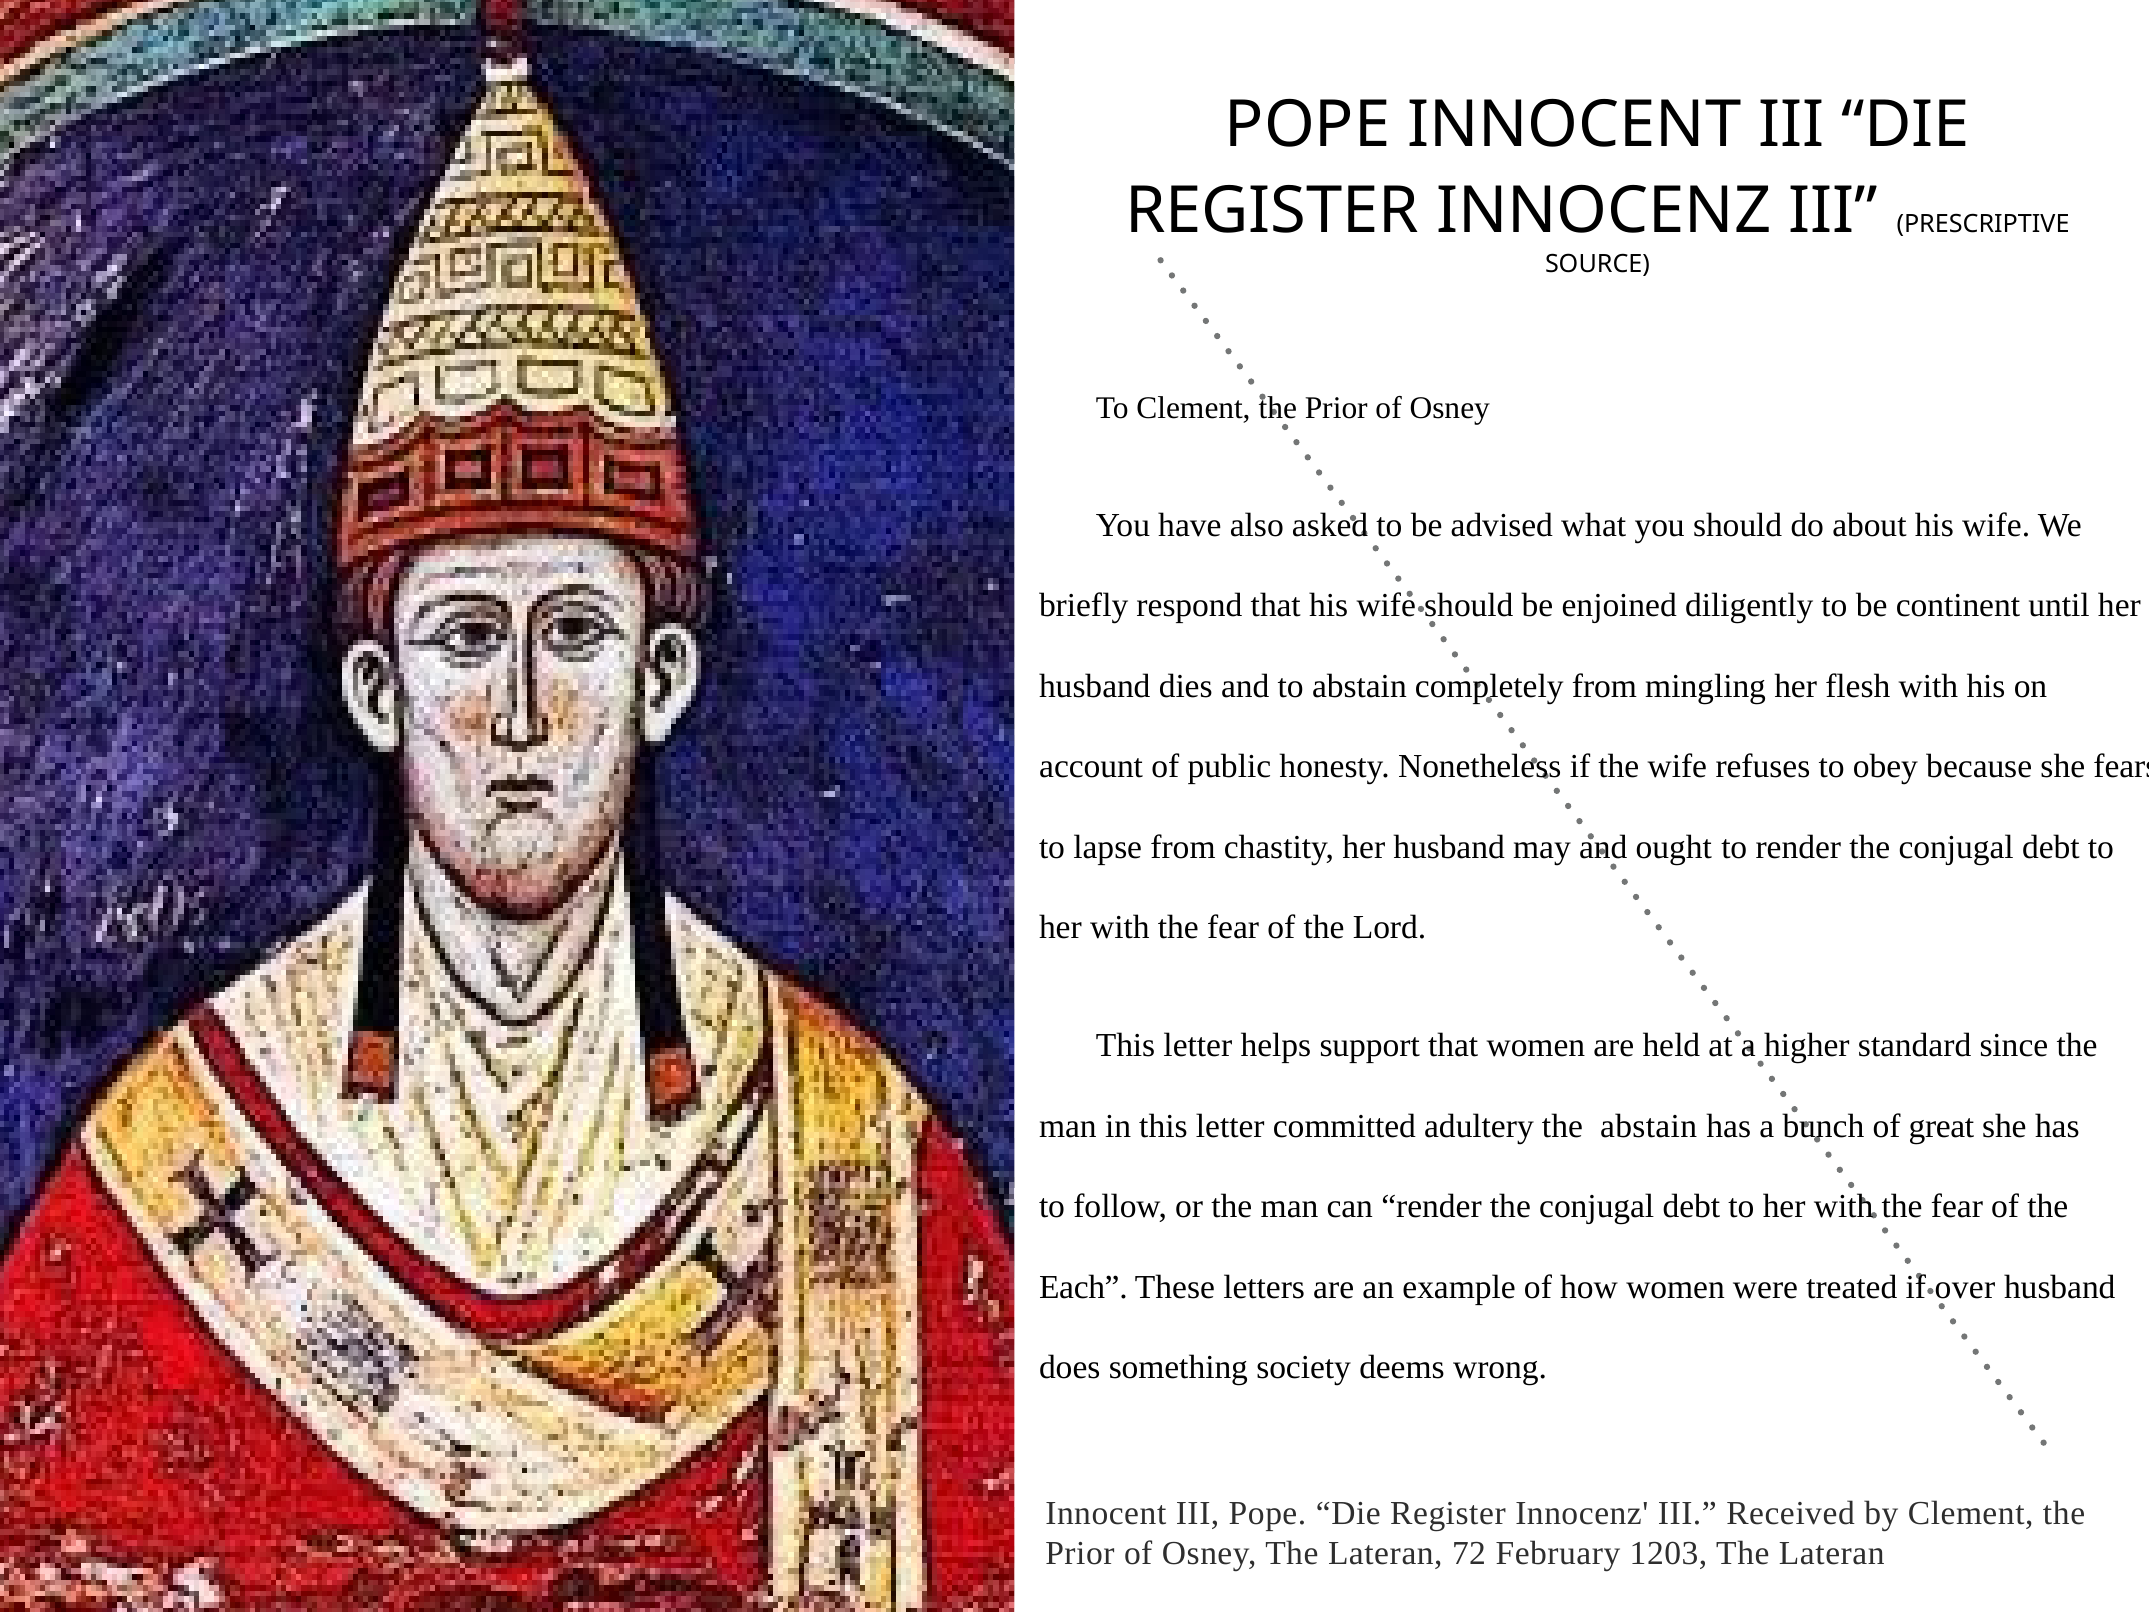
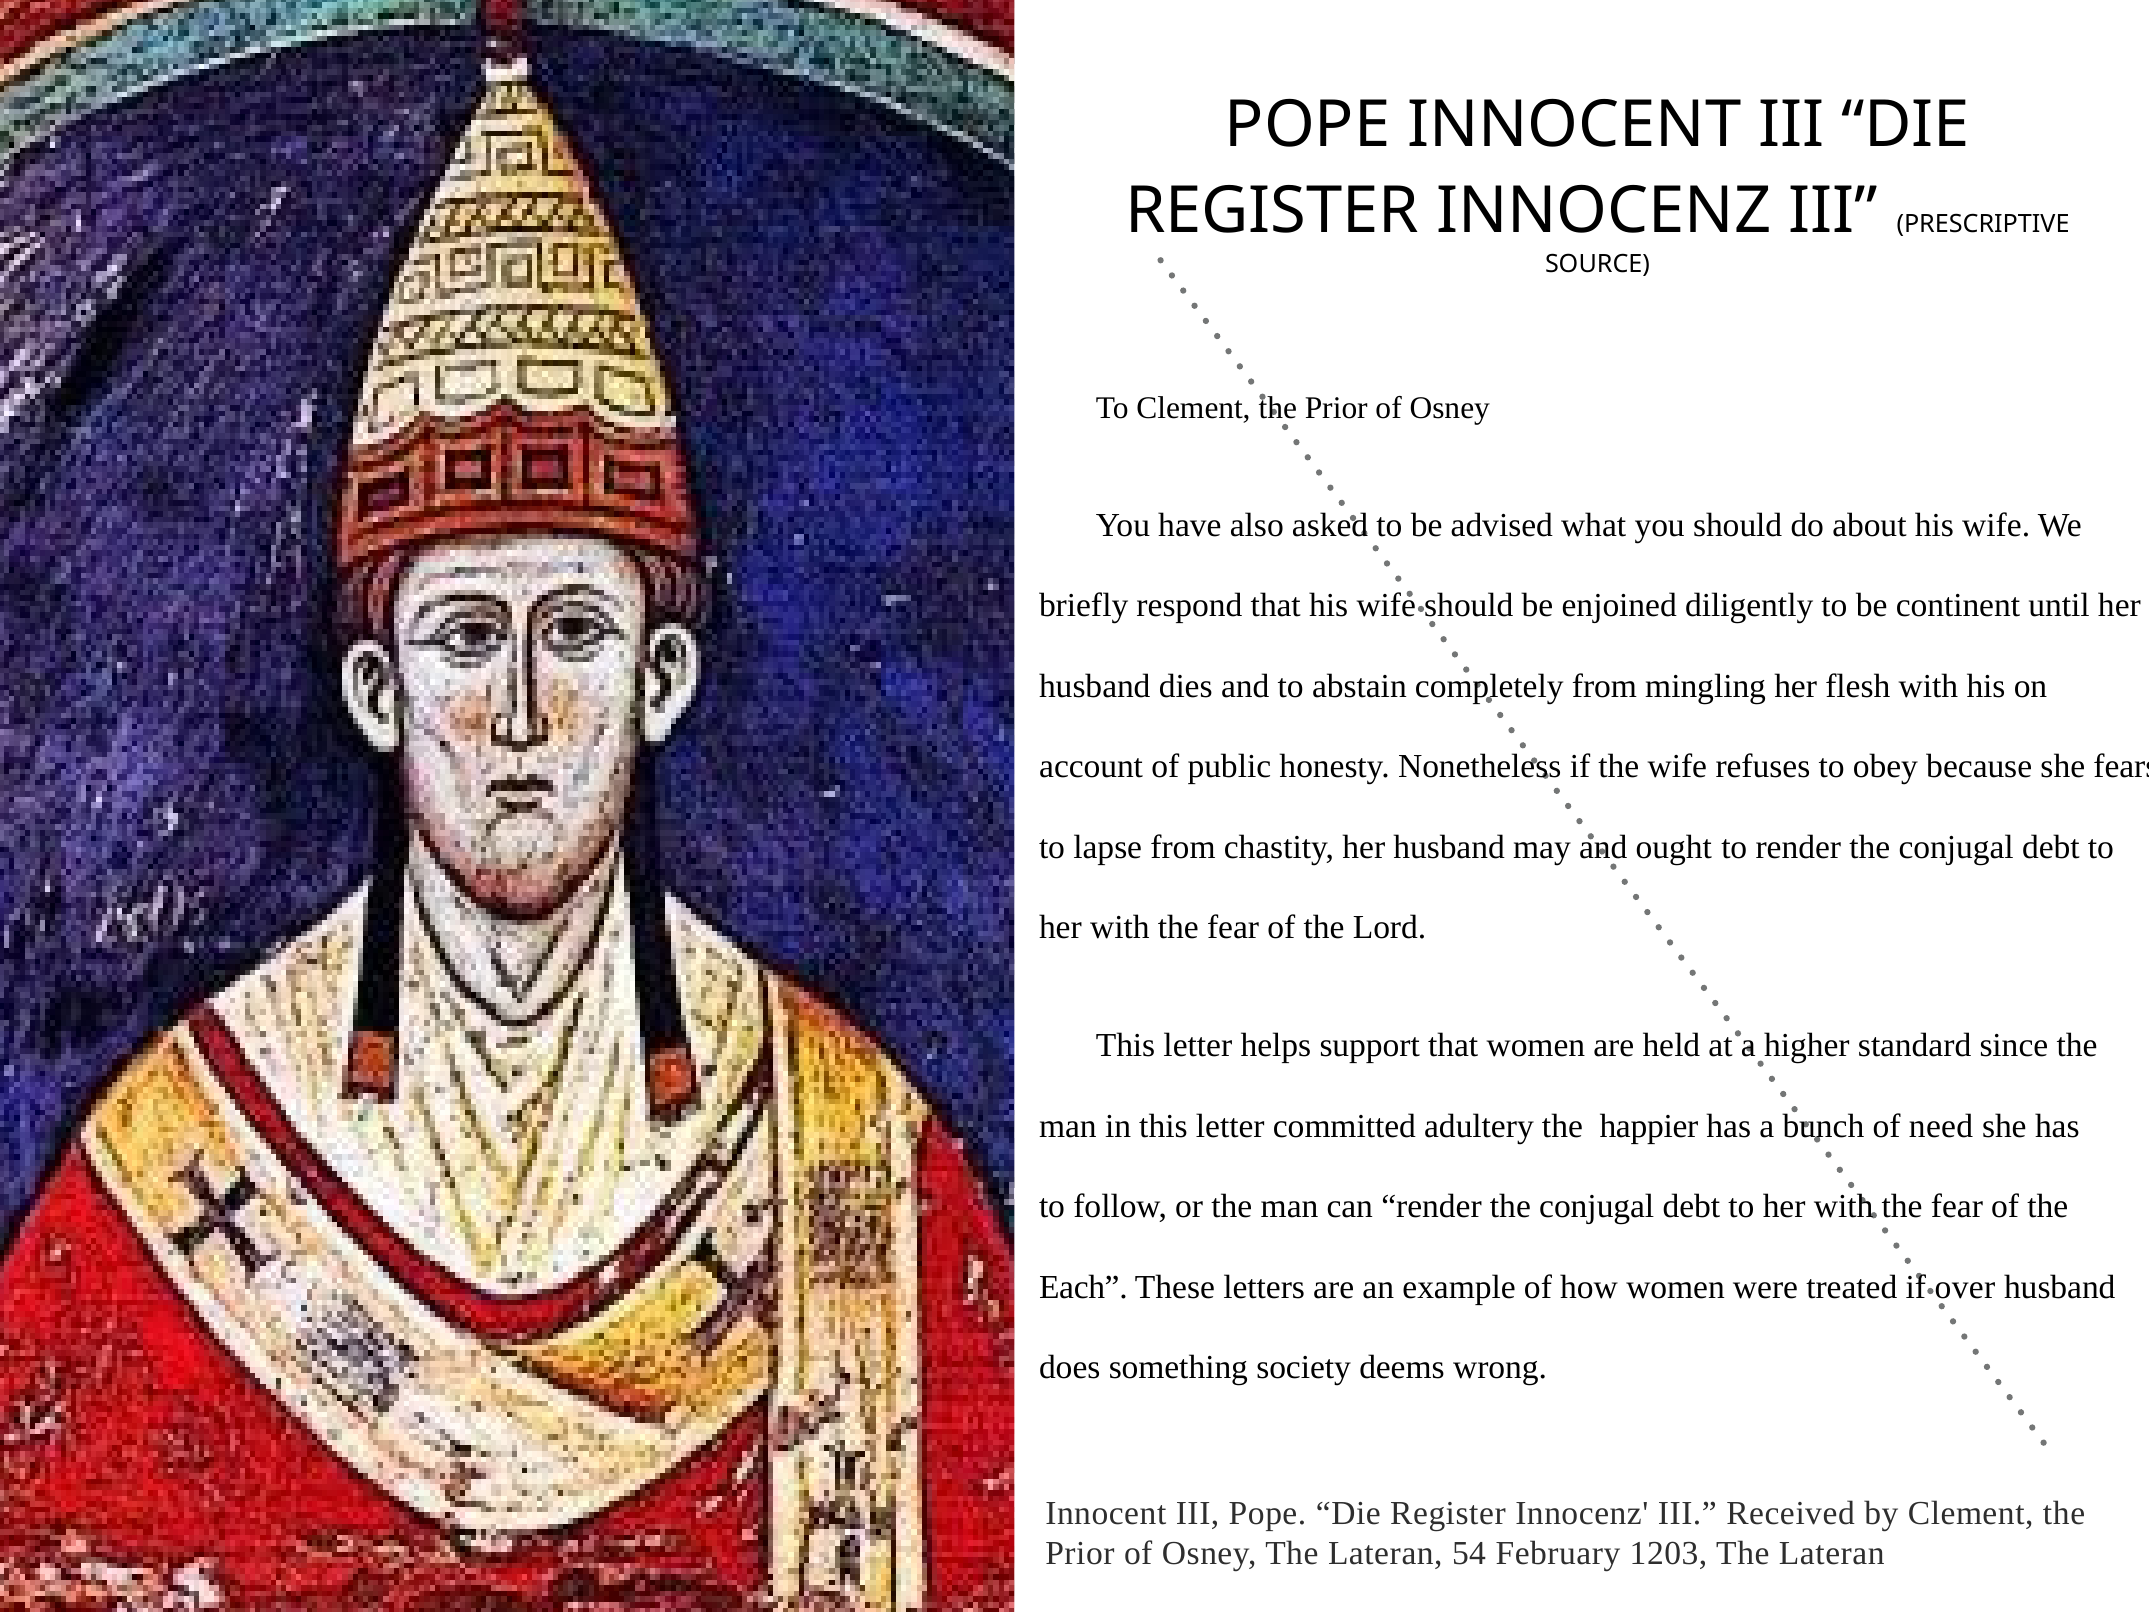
the abstain: abstain -> happier
great: great -> need
72: 72 -> 54
